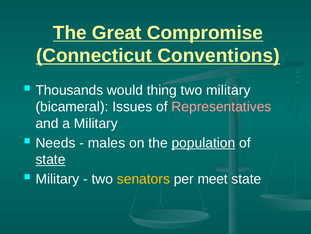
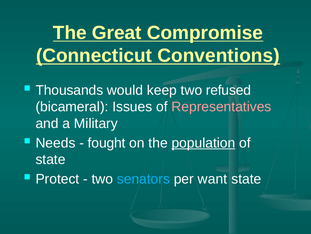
thing: thing -> keep
two military: military -> refused
males: males -> fought
state at (50, 159) underline: present -> none
Military at (57, 178): Military -> Protect
senators colour: yellow -> light blue
meet: meet -> want
